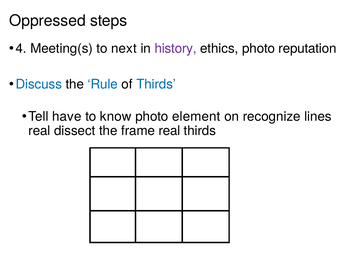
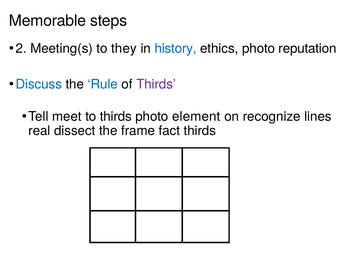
Oppressed: Oppressed -> Memorable
4: 4 -> 2
next: next -> they
history colour: purple -> blue
Thirds at (156, 84) colour: blue -> purple
have: have -> meet
to know: know -> thirds
frame real: real -> fact
